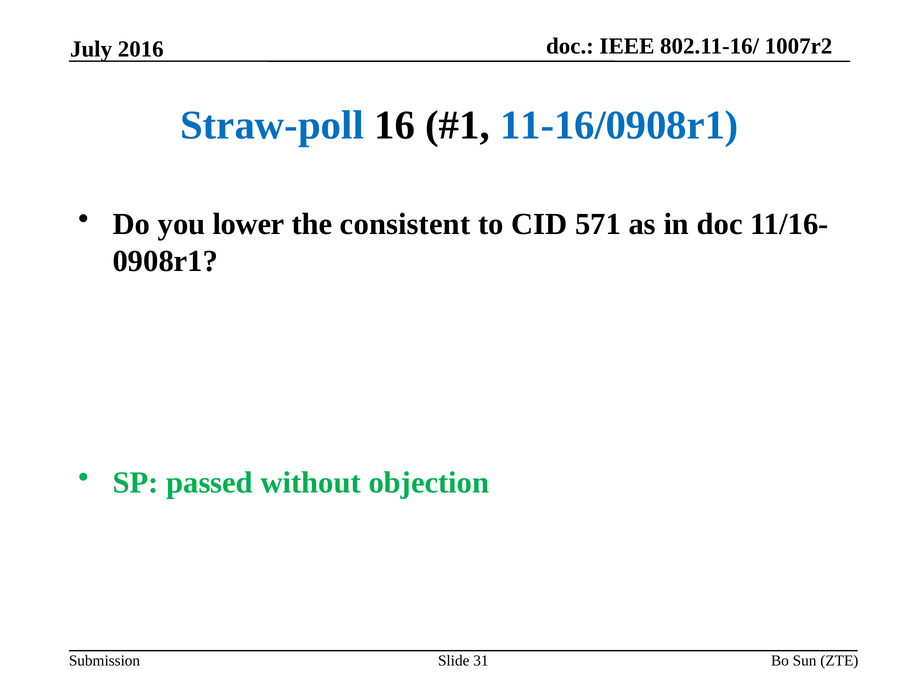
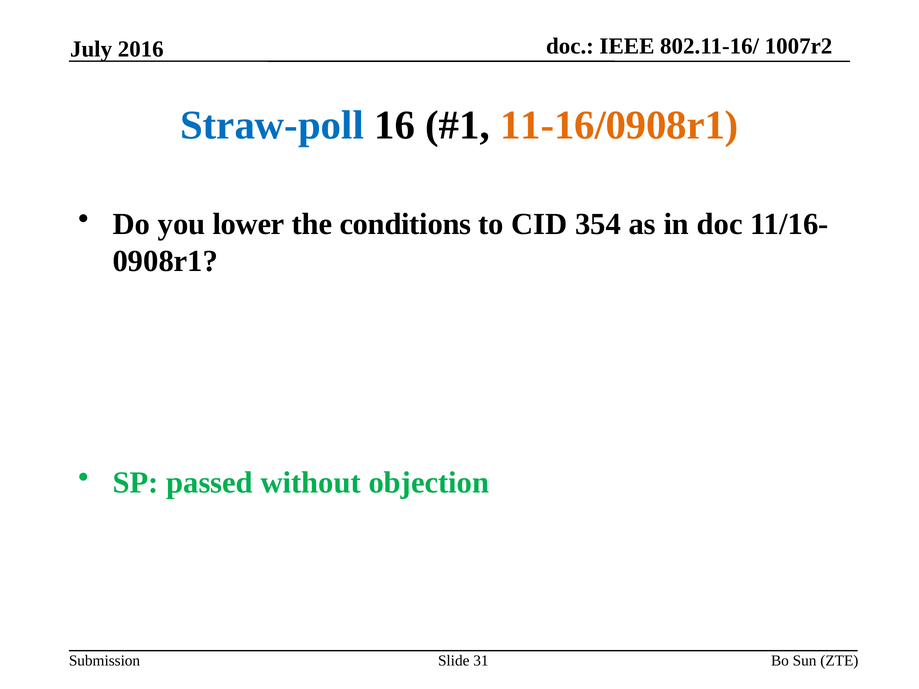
11-16/0908r1 colour: blue -> orange
consistent: consistent -> conditions
571: 571 -> 354
